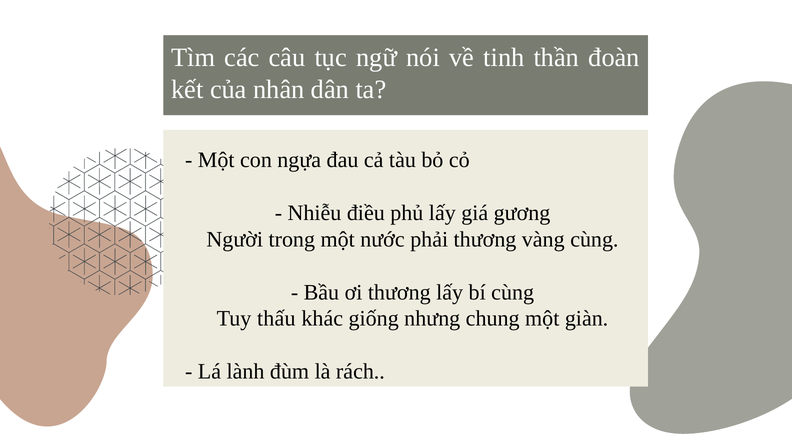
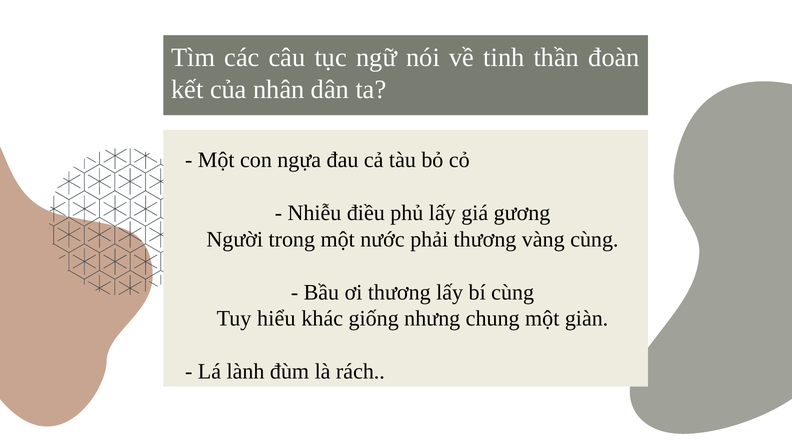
thấu: thấu -> hiểu
